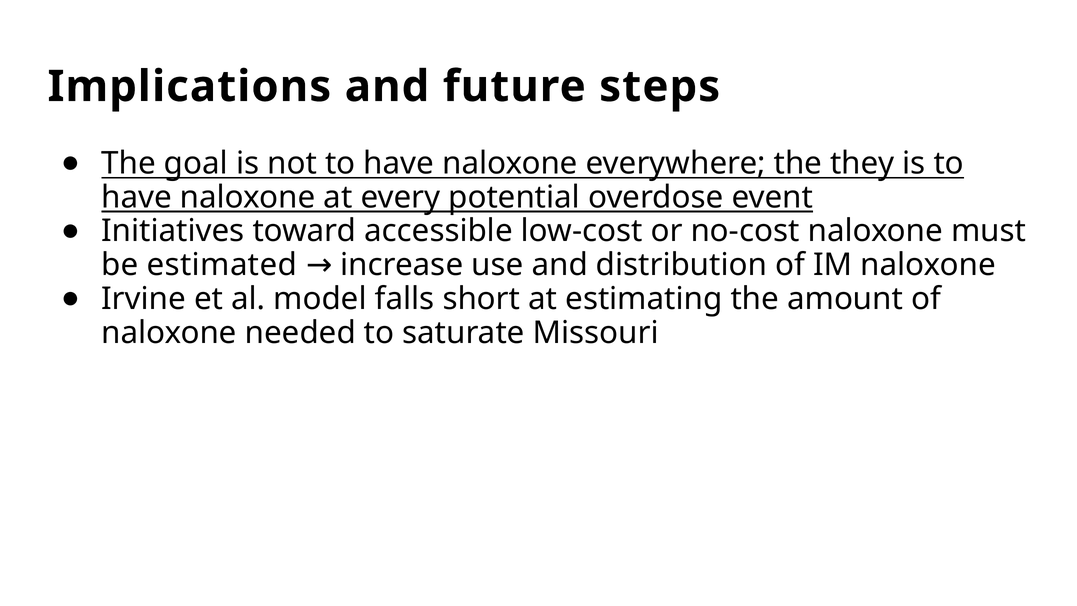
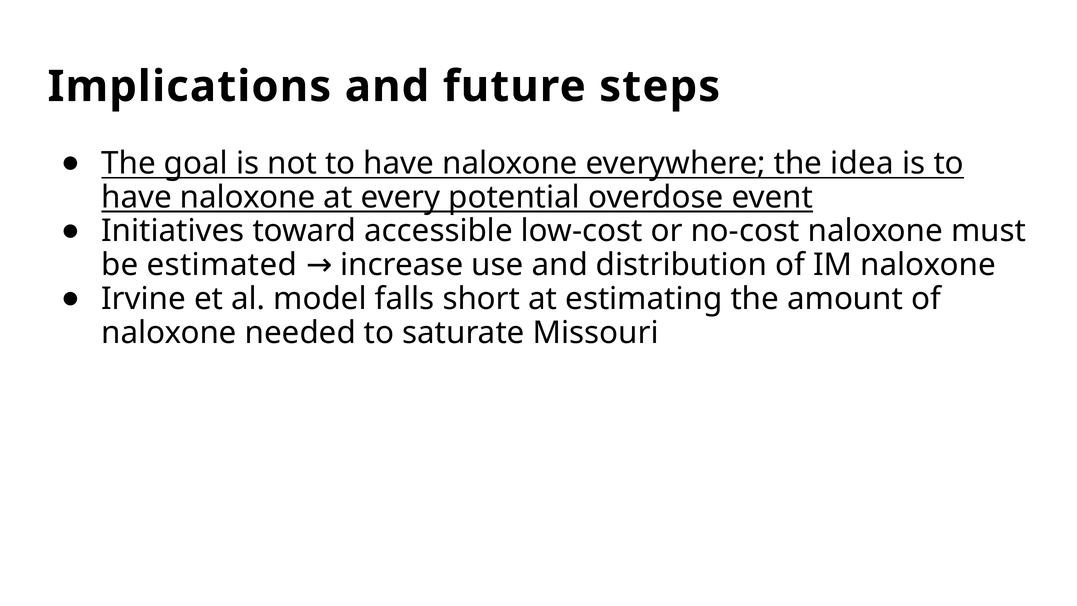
they: they -> idea
